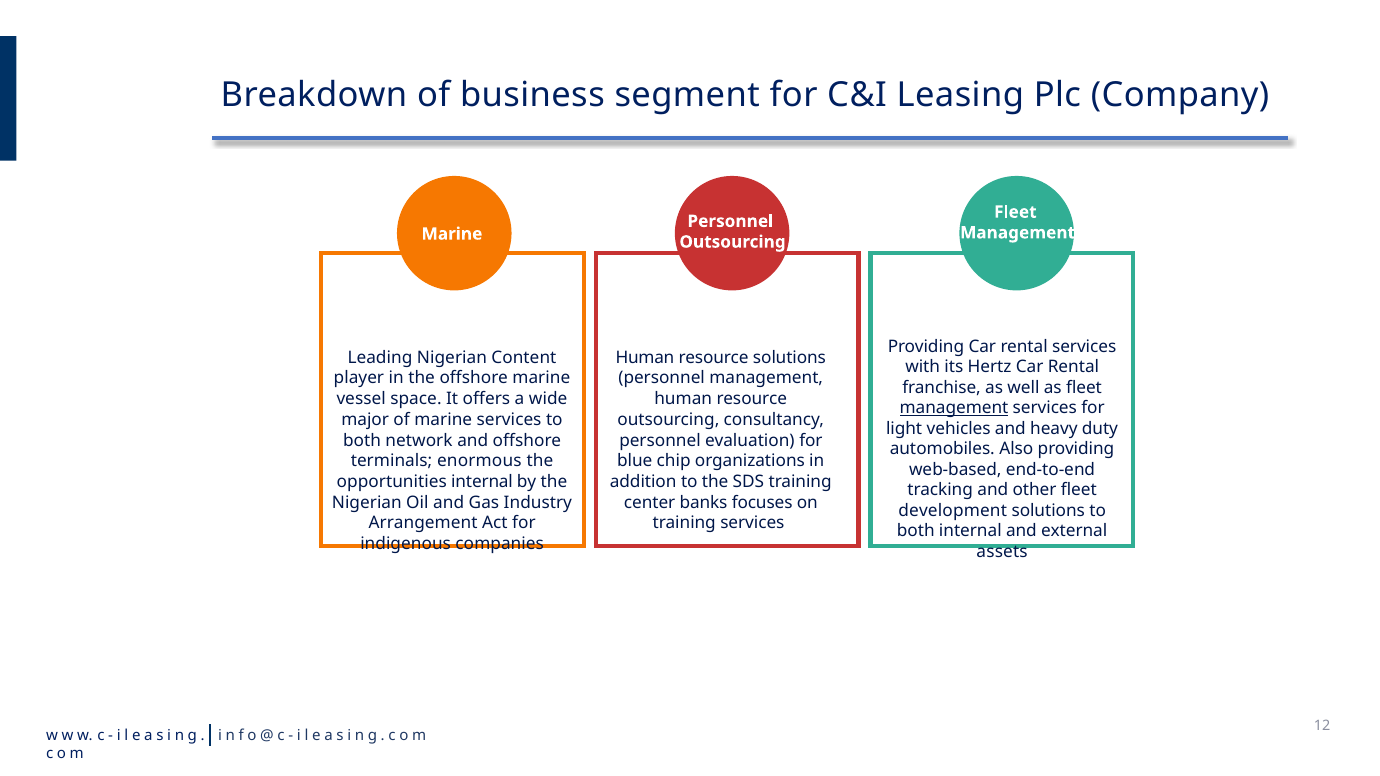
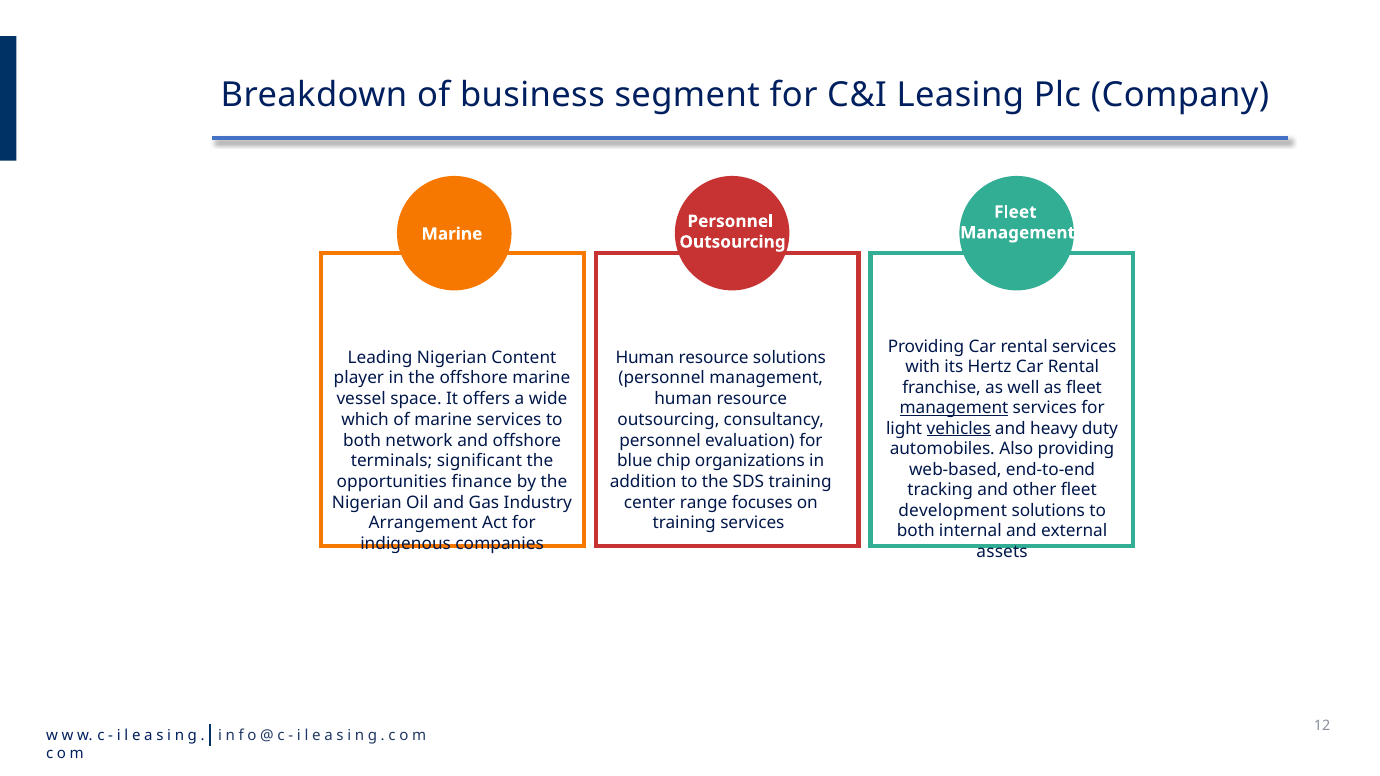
major: major -> which
vehicles underline: none -> present
enormous: enormous -> significant
opportunities internal: internal -> finance
banks: banks -> range
